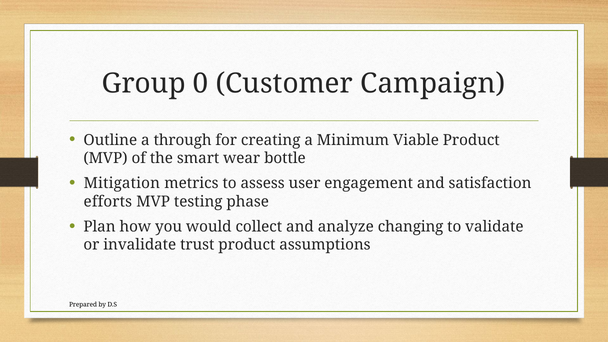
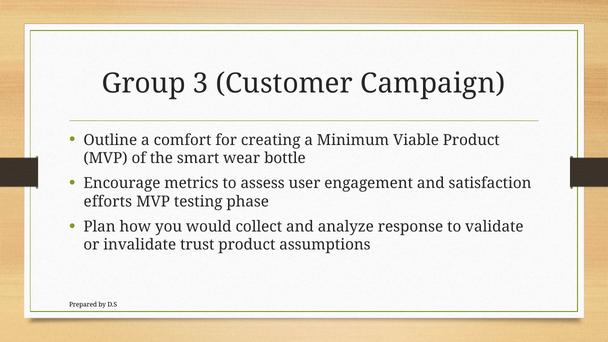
0: 0 -> 3
through: through -> comfort
Mitigation: Mitigation -> Encourage
changing: changing -> response
